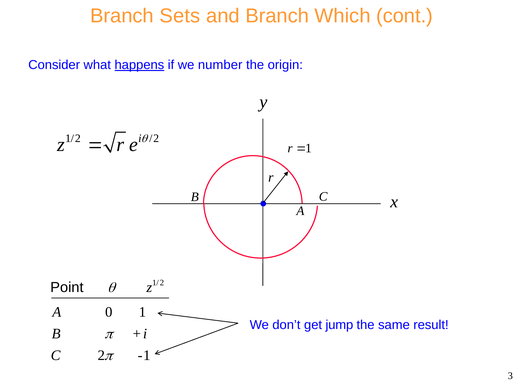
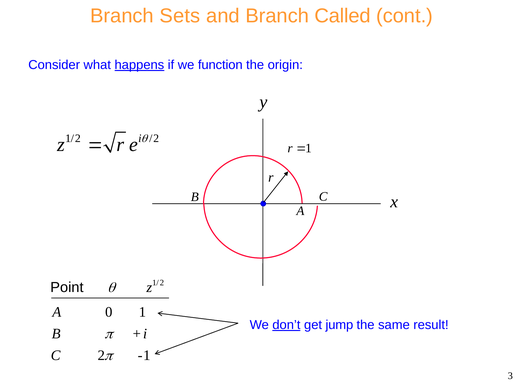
Which: Which -> Called
number: number -> function
don’t underline: none -> present
